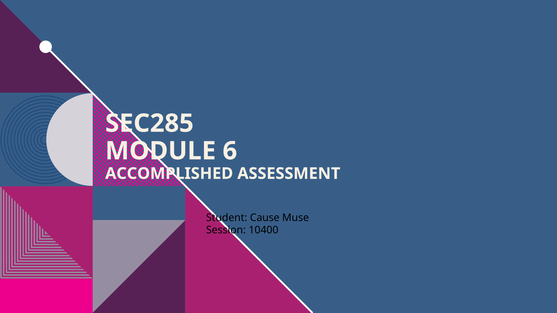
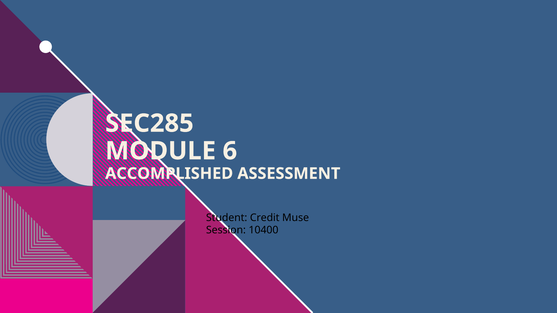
Cause: Cause -> Credit
